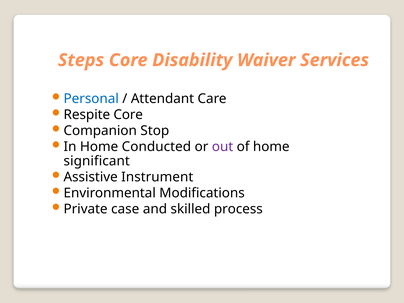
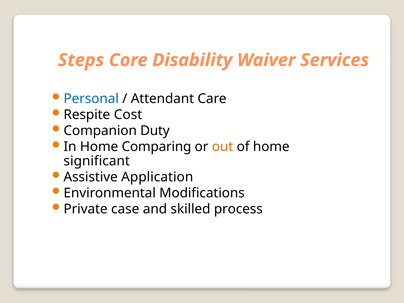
Respite Core: Core -> Cost
Stop: Stop -> Duty
Conducted: Conducted -> Comparing
out colour: purple -> orange
Instrument: Instrument -> Application
